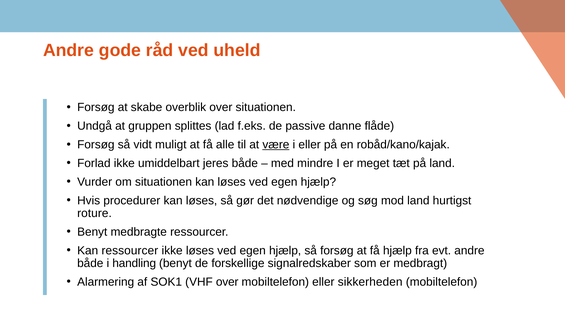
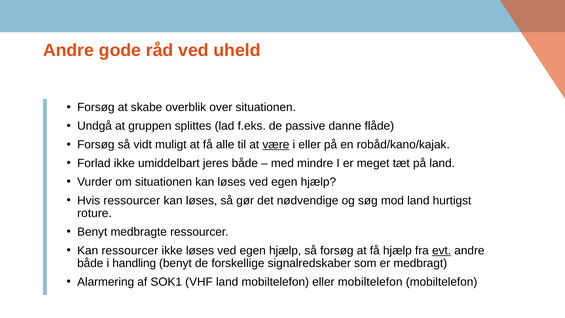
Hvis procedurer: procedurer -> ressourcer
evt underline: none -> present
VHF over: over -> land
eller sikkerheden: sikkerheden -> mobiltelefon
